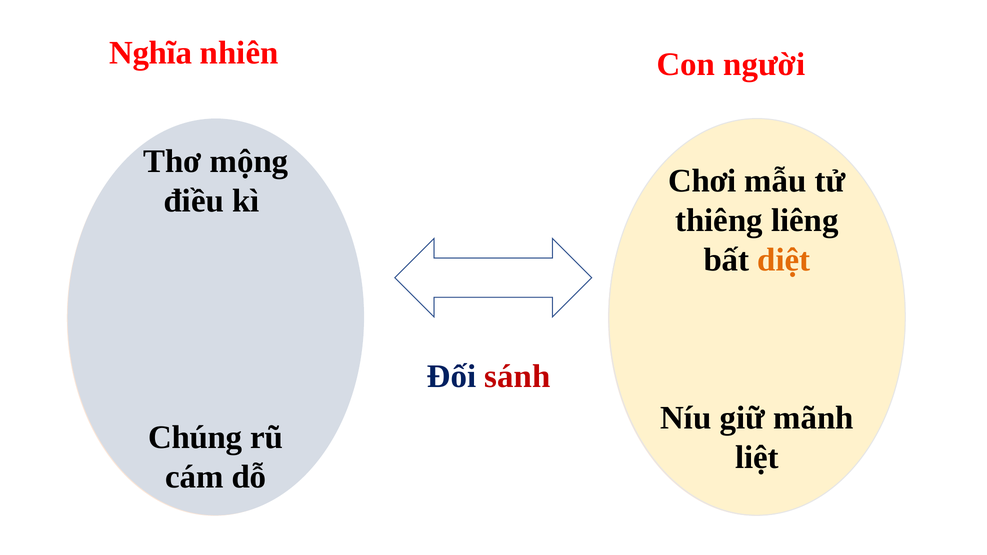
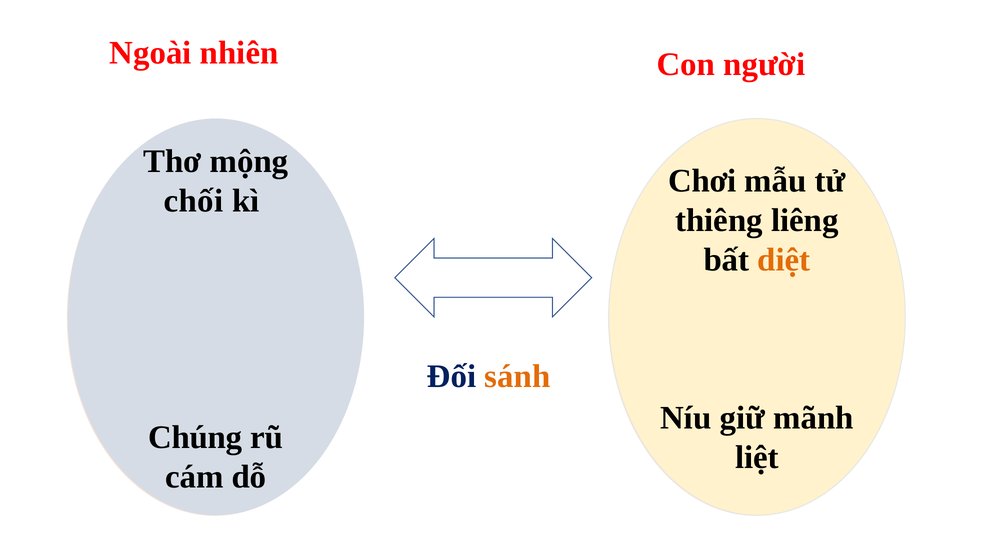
Nghĩa: Nghĩa -> Ngoài
điều: điều -> chối
sánh colour: red -> orange
